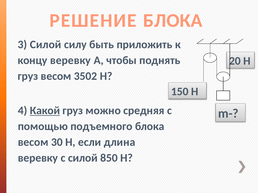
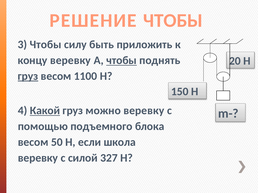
РЕШЕНИЕ БЛОКА: БЛОКА -> ЧТОБЫ
3 Силой: Силой -> Чтобы
чтобы at (122, 60) underline: none -> present
груз at (28, 76) underline: none -> present
3502: 3502 -> 1100
можно средняя: средняя -> веревку
30: 30 -> 50
длина: длина -> школа
850: 850 -> 327
